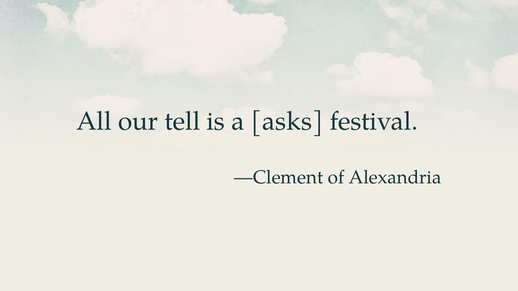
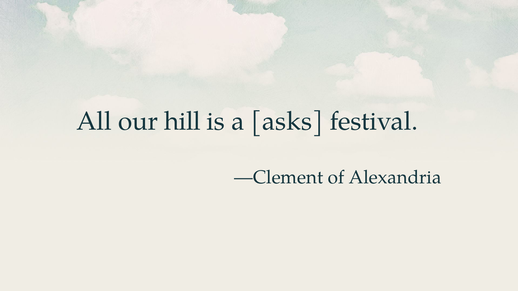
tell: tell -> hill
